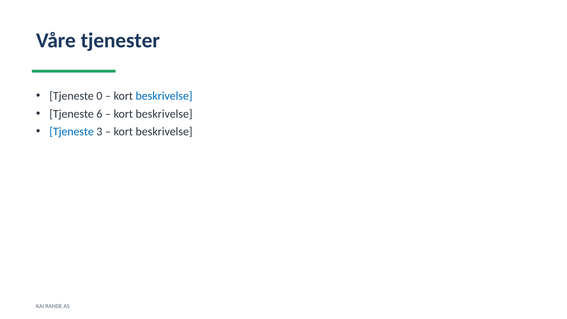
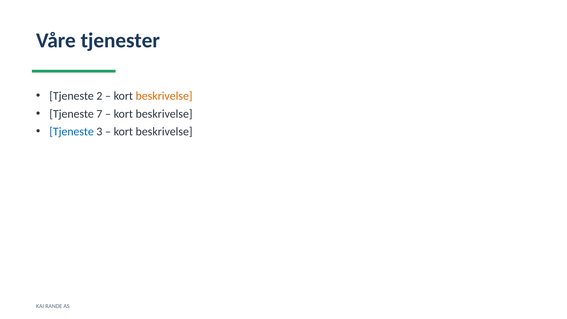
0: 0 -> 2
beskrivelse at (164, 96) colour: blue -> orange
6: 6 -> 7
